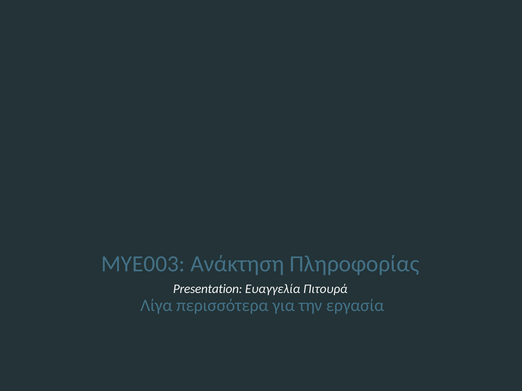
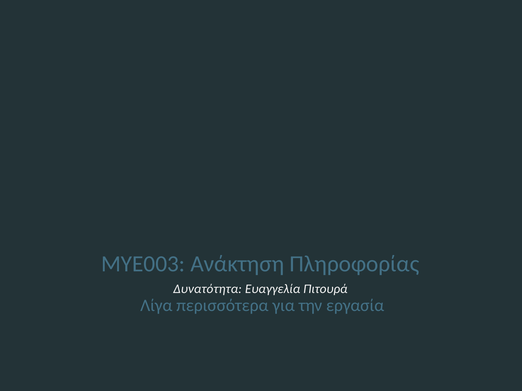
Presentation: Presentation -> Δυνατότητα
